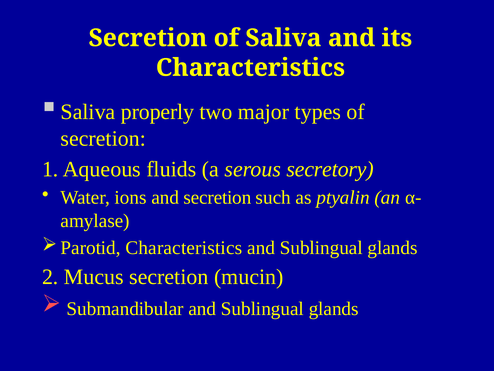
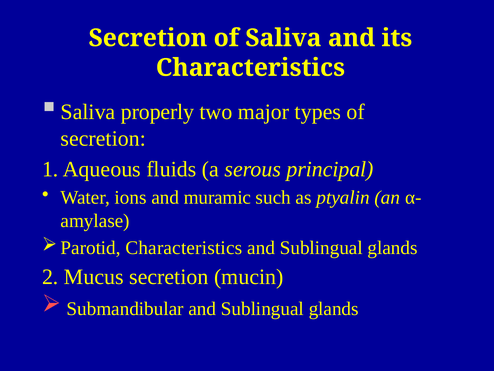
secretory: secretory -> principal
and secretion: secretion -> muramic
